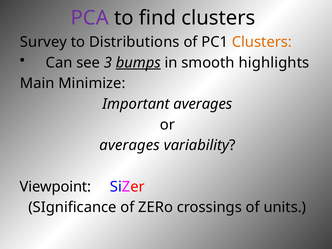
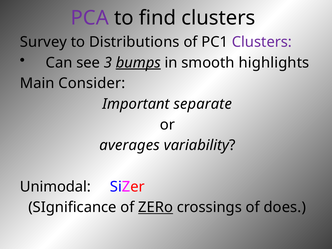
Clusters at (262, 42) colour: orange -> purple
Minimize: Minimize -> Consider
Important averages: averages -> separate
Viewpoint: Viewpoint -> Unimodal
ZERo underline: none -> present
units: units -> does
